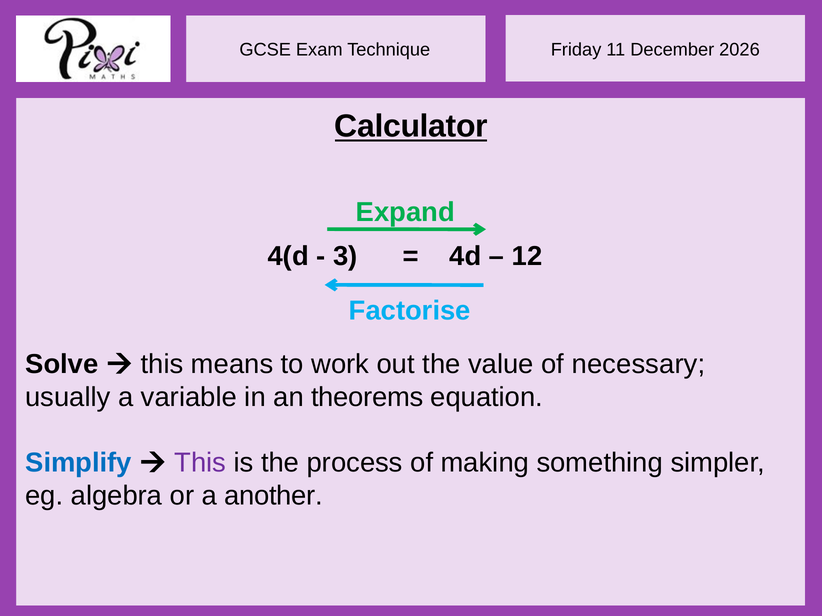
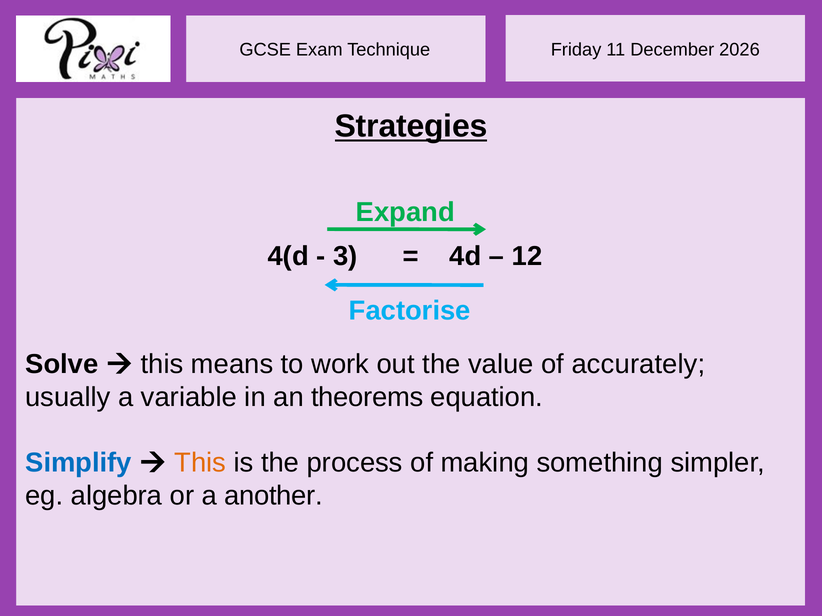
Calculator: Calculator -> Strategies
necessary: necessary -> accurately
This at (200, 463) colour: purple -> orange
